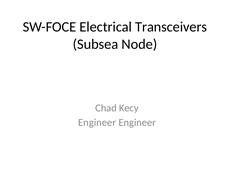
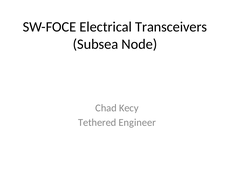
Engineer at (97, 122): Engineer -> Tethered
